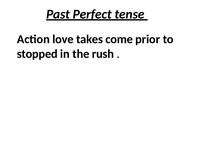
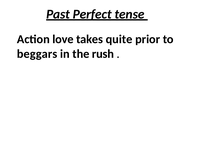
come: come -> quite
stopped: stopped -> beggars
